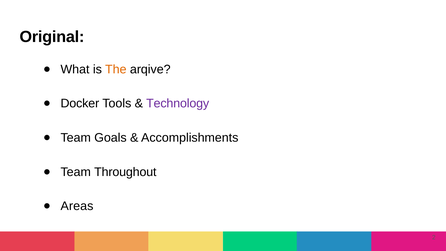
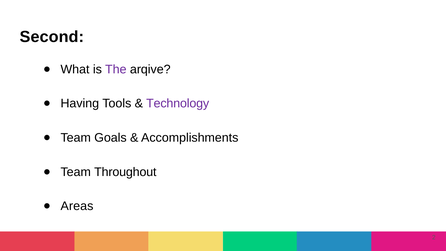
Original: Original -> Second
The colour: orange -> purple
Docker: Docker -> Having
